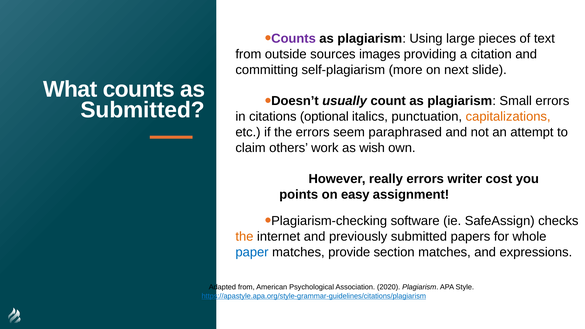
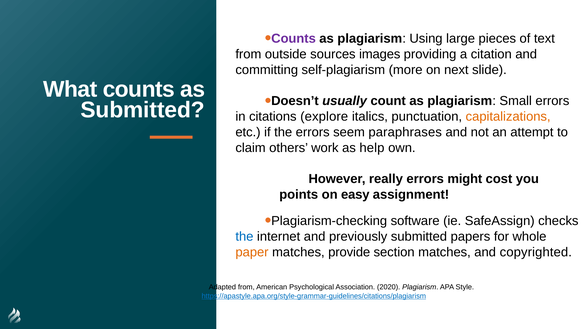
optional: optional -> explore
paraphrased: paraphrased -> paraphrases
wish: wish -> help
writer: writer -> might
the at (244, 237) colour: orange -> blue
paper colour: blue -> orange
expressions: expressions -> copyrighted
